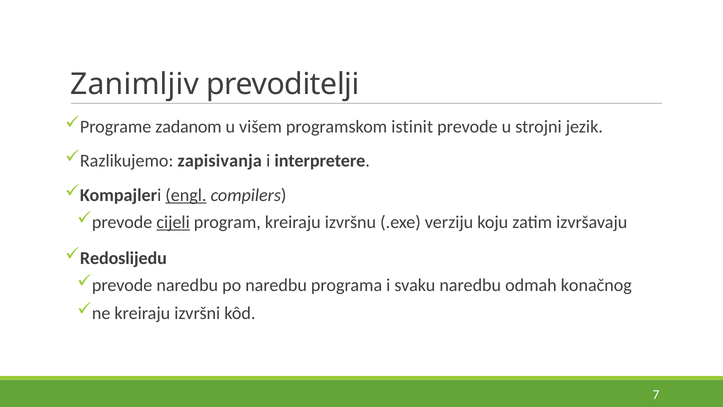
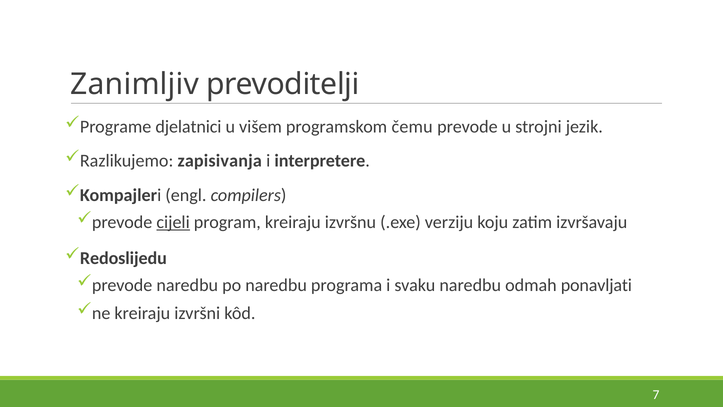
zadanom: zadanom -> djelatnici
istinit: istinit -> čemu
engl underline: present -> none
konačnog: konačnog -> ponavljati
